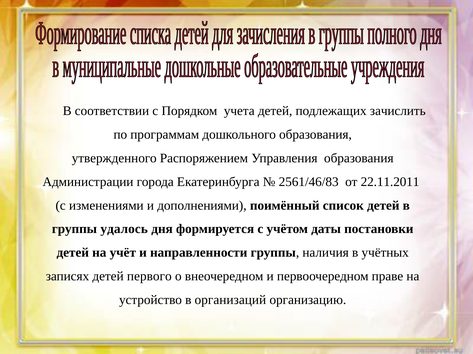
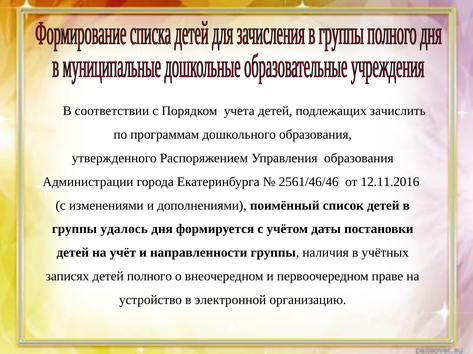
2561/46/83: 2561/46/83 -> 2561/46/46
22.11.2011: 22.11.2011 -> 12.11.2016
первого: первого -> полного
организаций: организаций -> электронной
